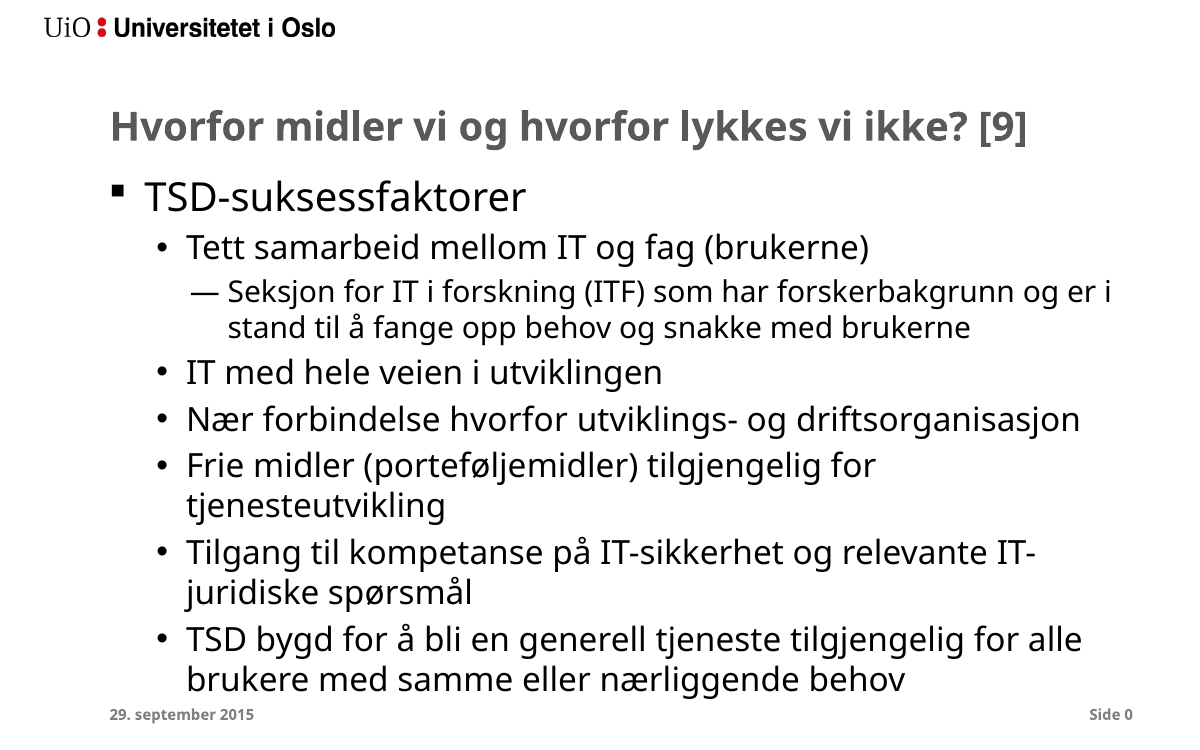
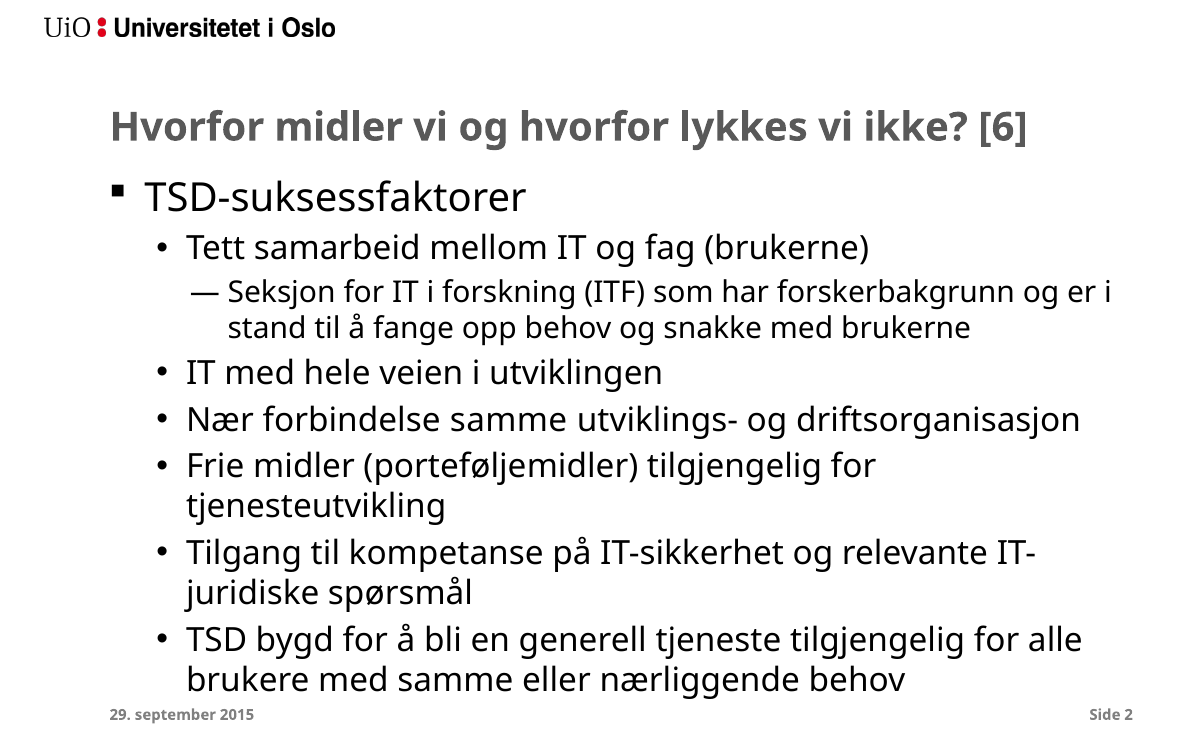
9: 9 -> 6
forbindelse hvorfor: hvorfor -> samme
0: 0 -> 2
